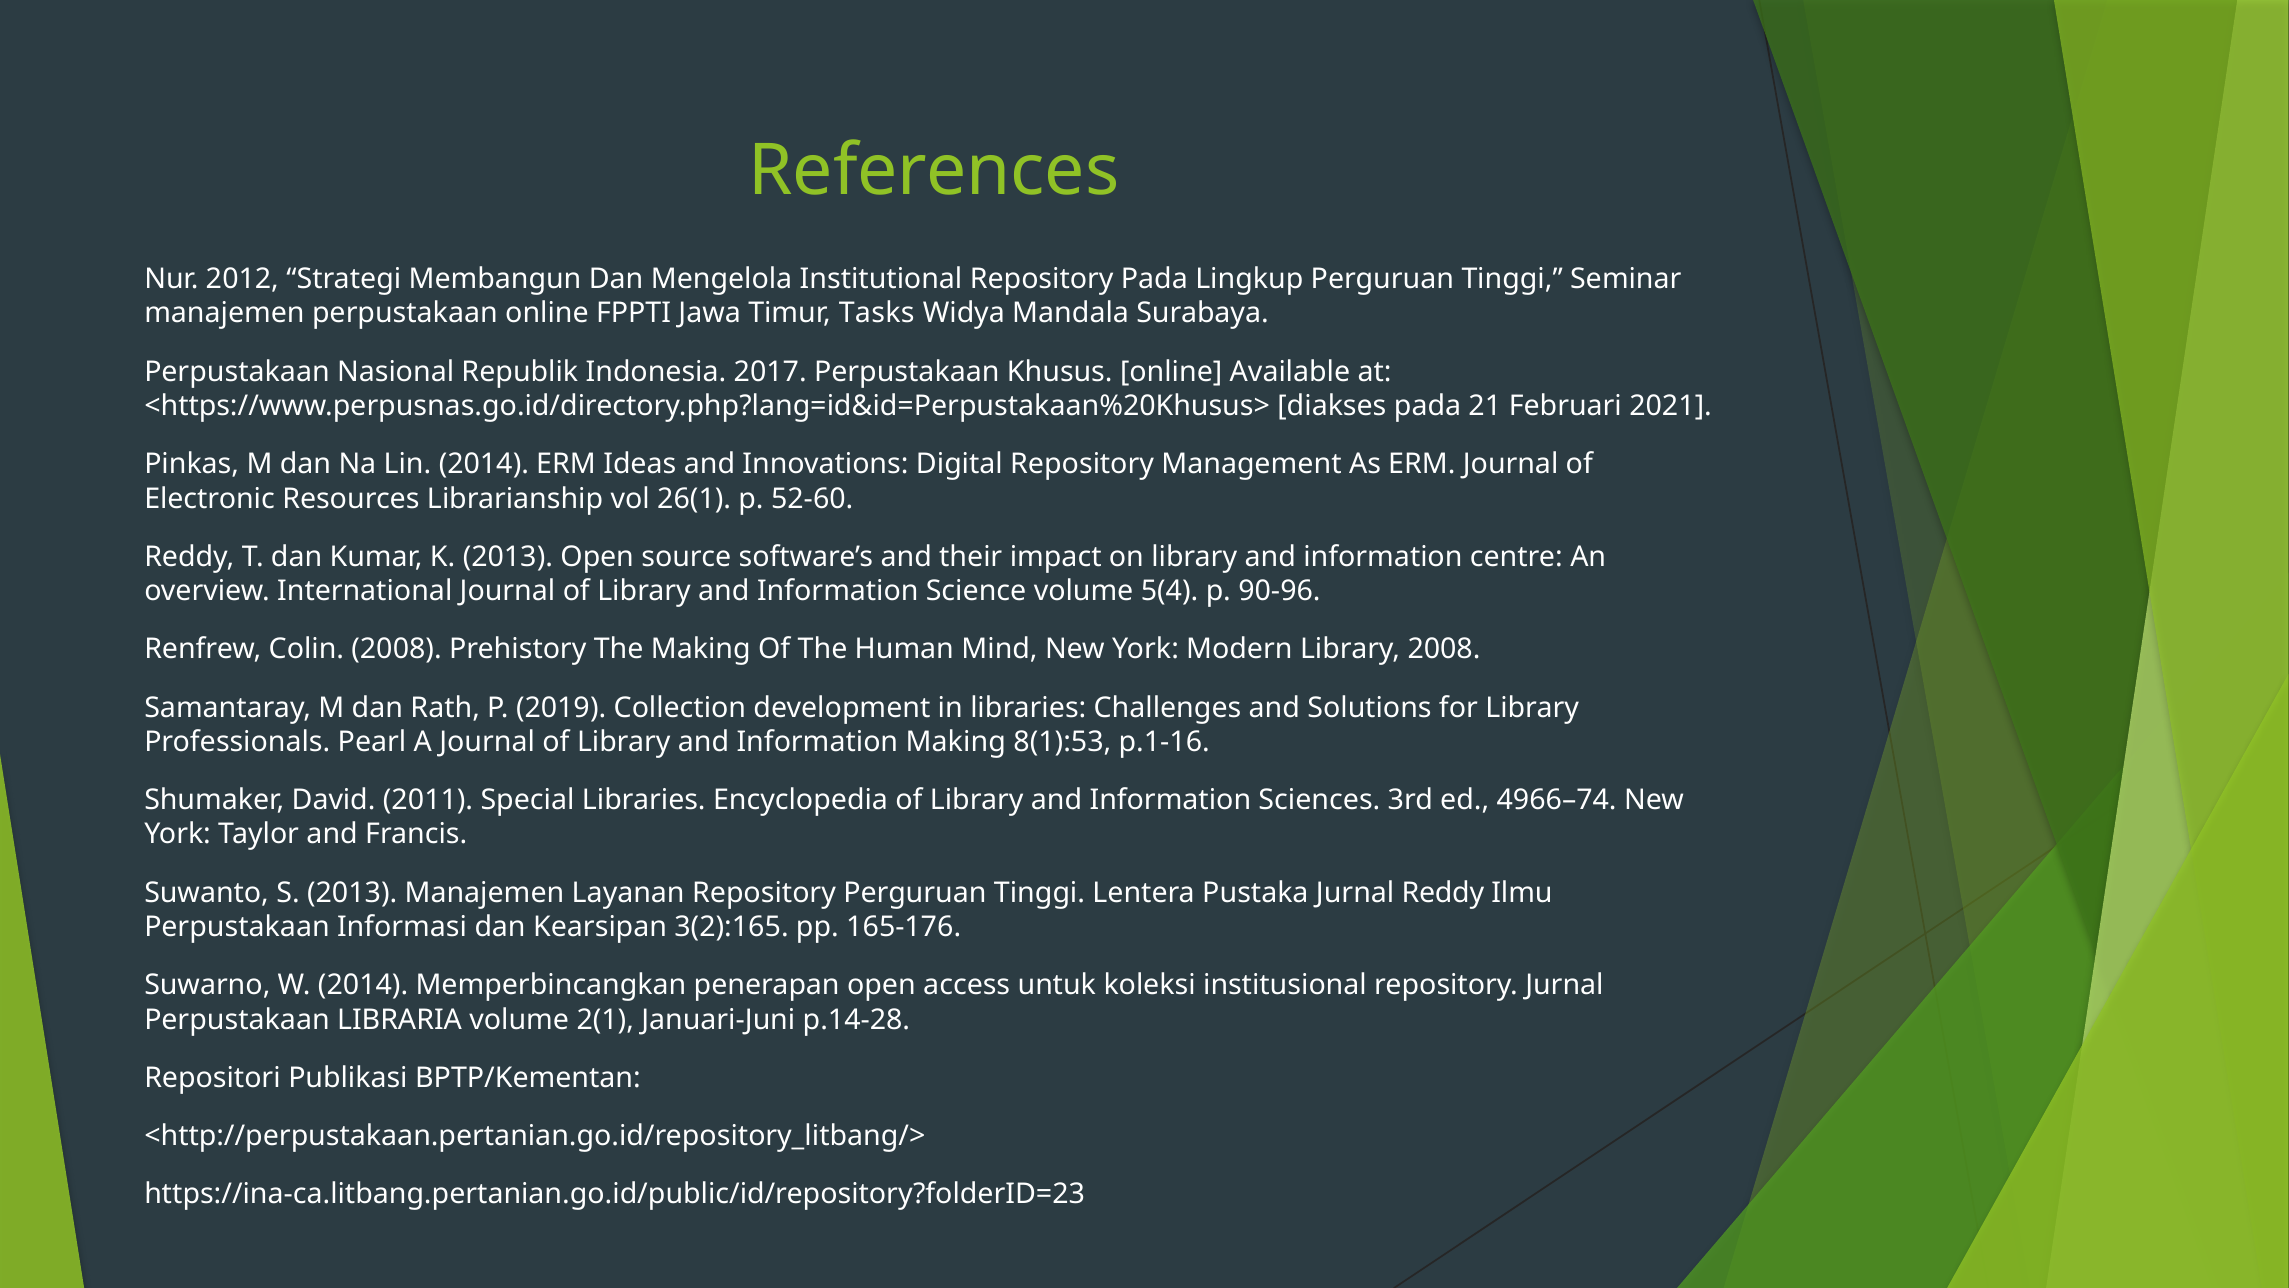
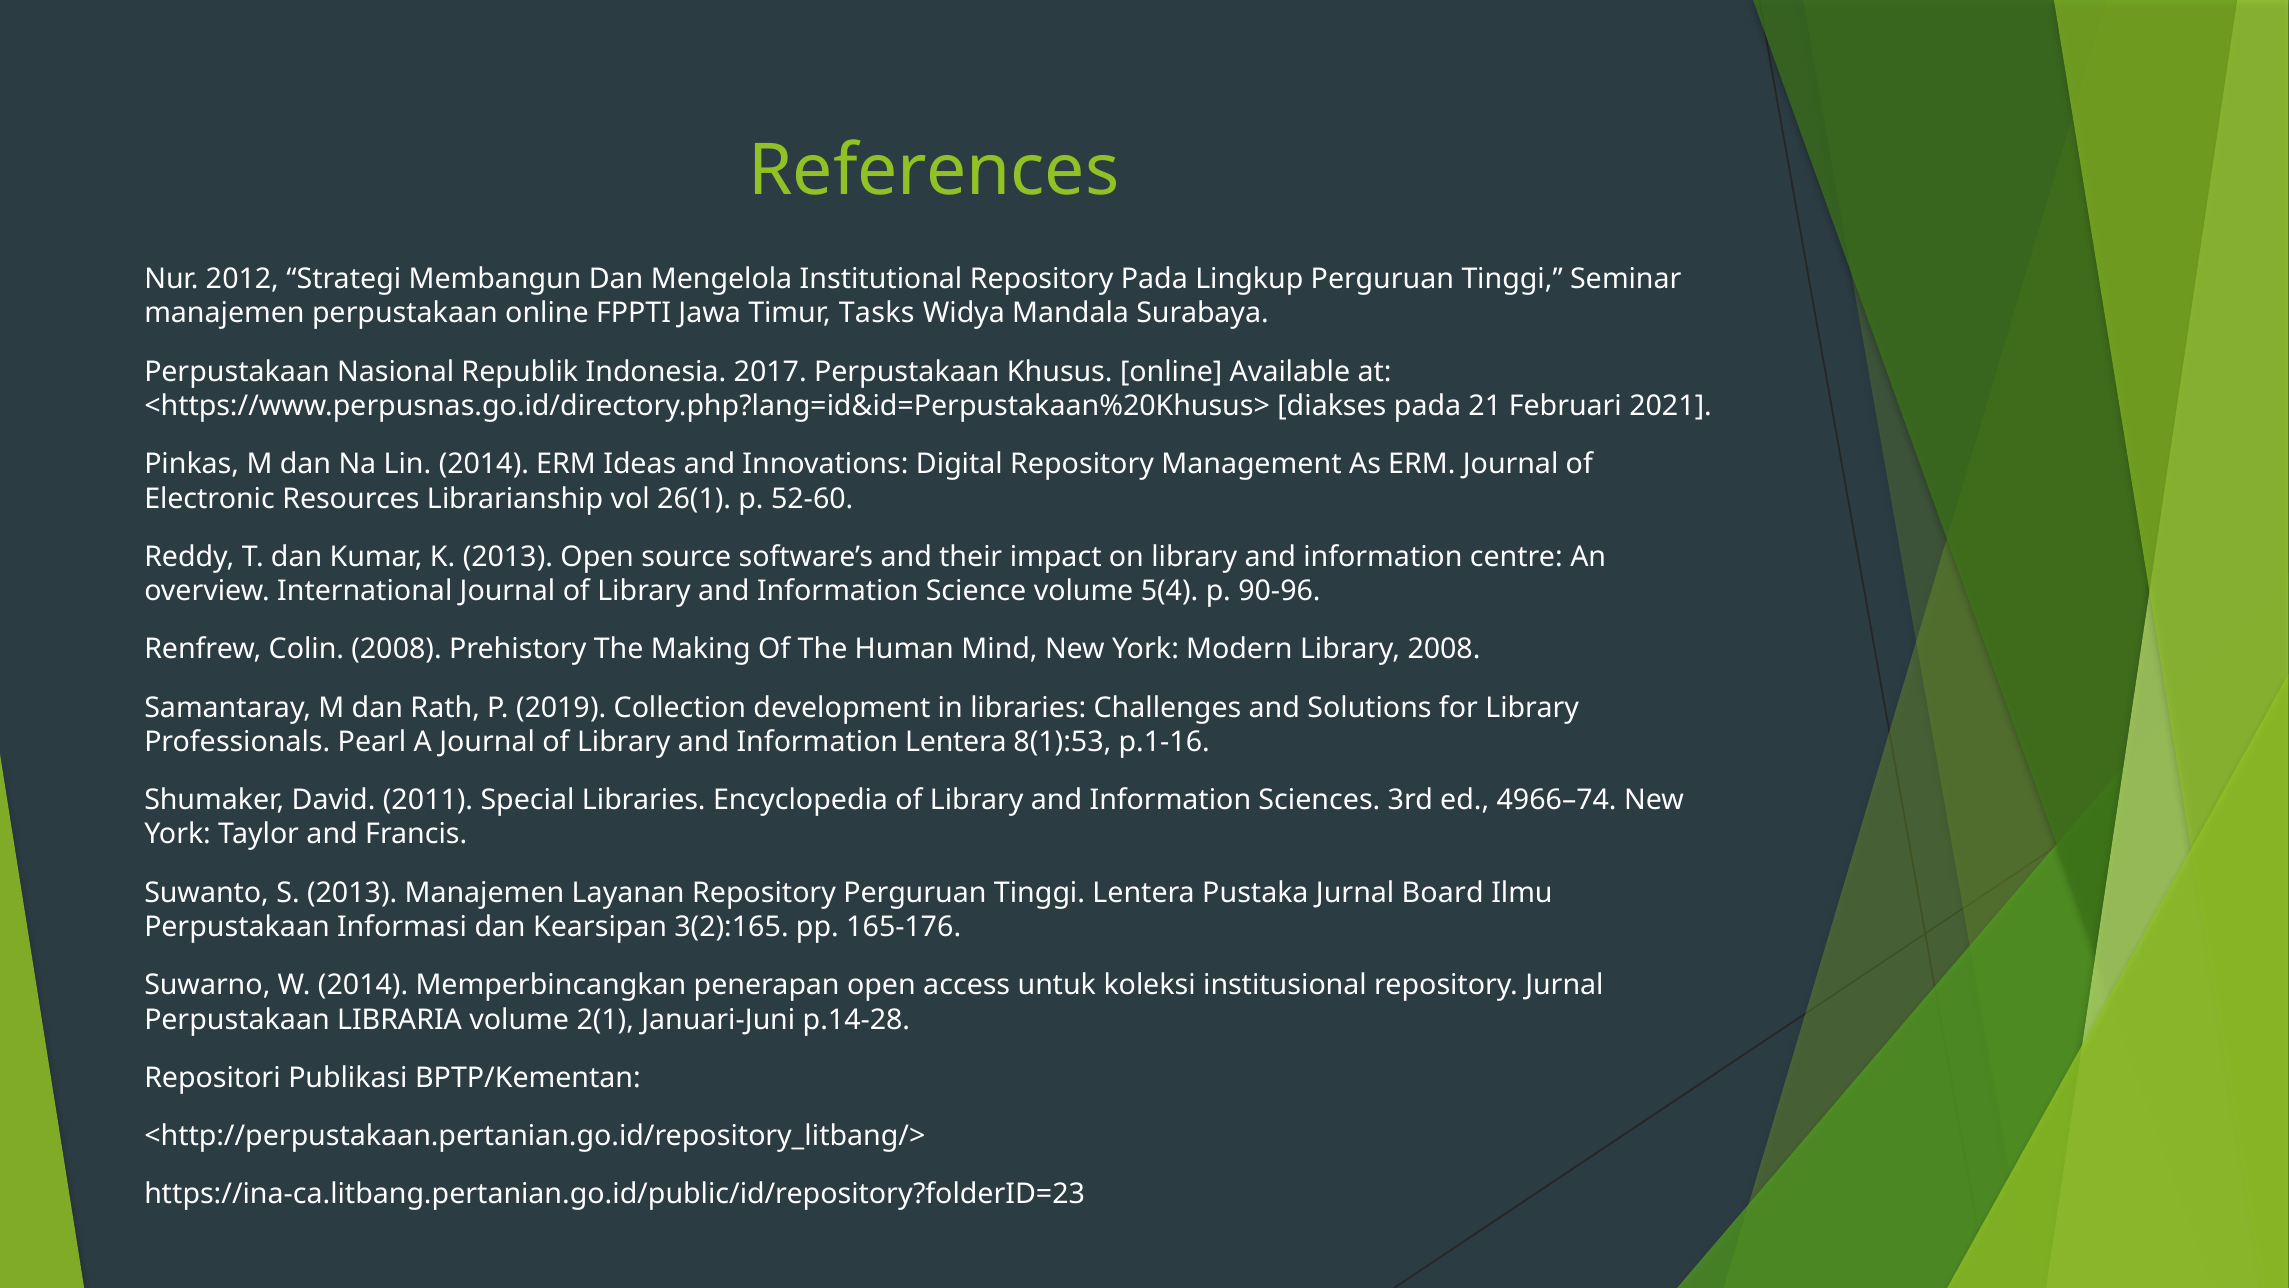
Information Making: Making -> Lentera
Jurnal Reddy: Reddy -> Board
